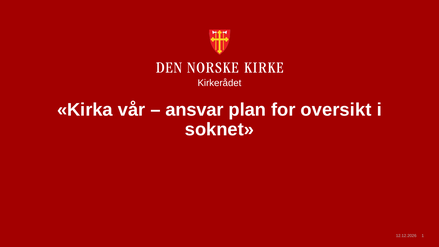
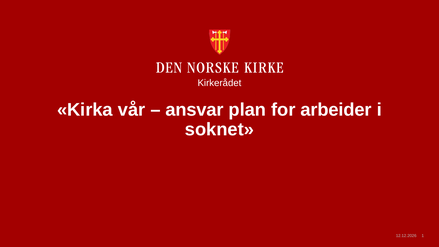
oversikt: oversikt -> arbeider
